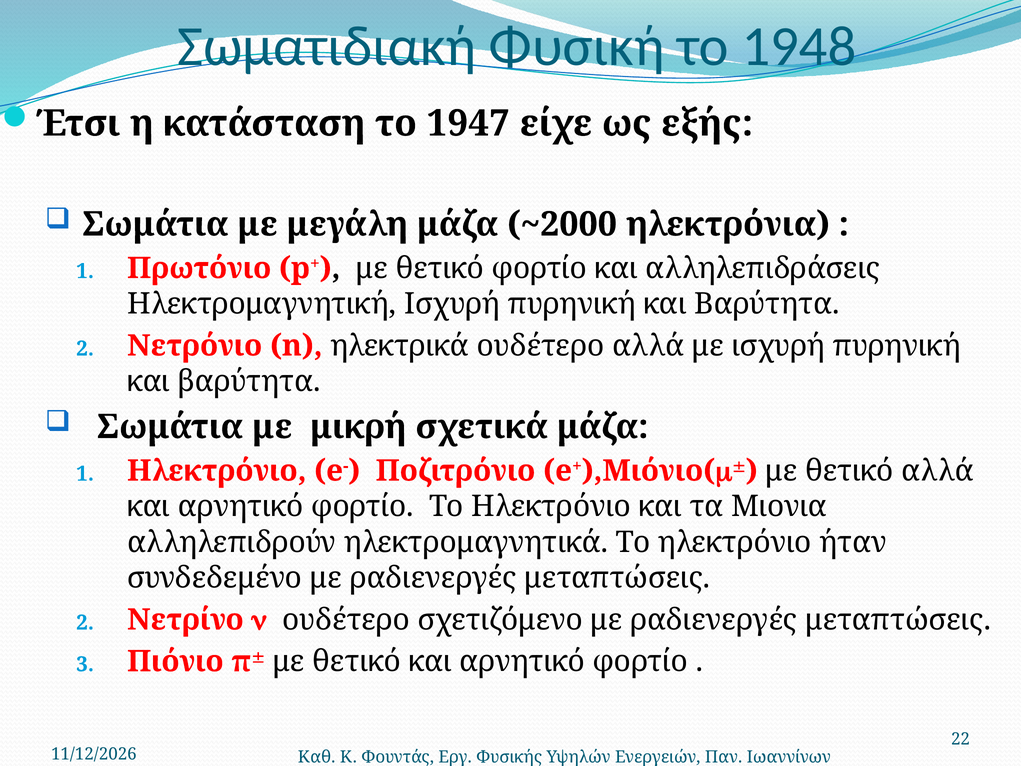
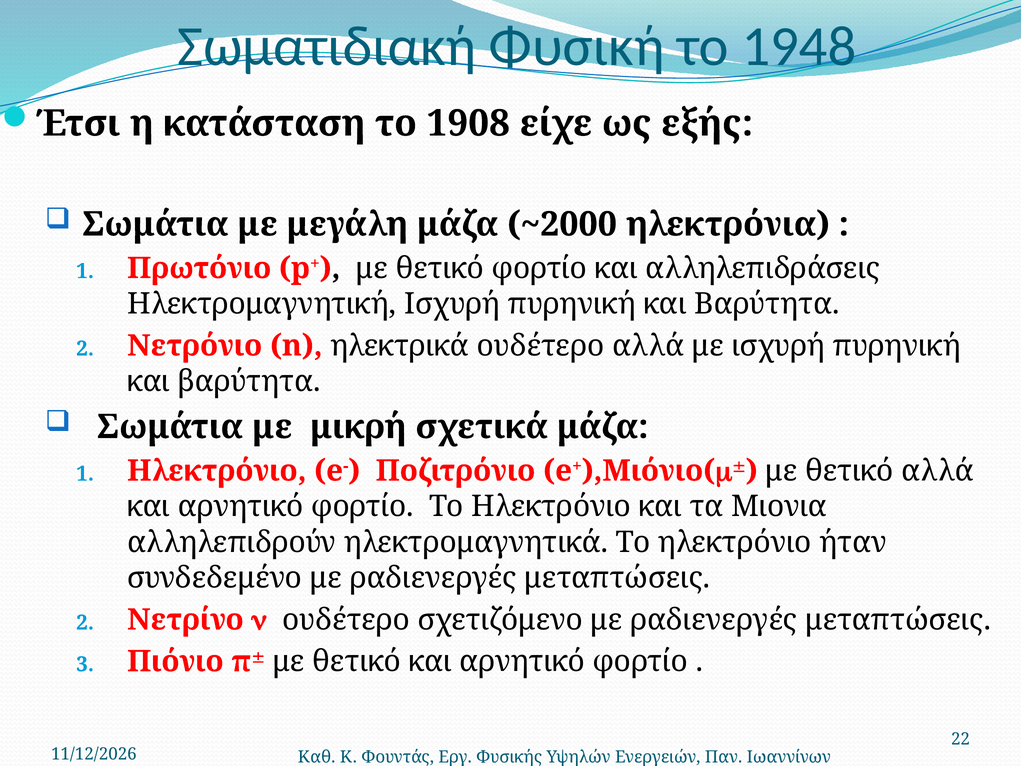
1947: 1947 -> 1908
